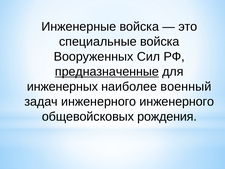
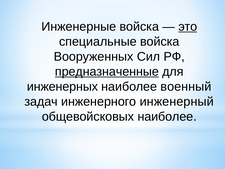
это underline: none -> present
инженерного инженерного: инженерного -> инженерный
общевойсковых рождения: рождения -> наиболее
